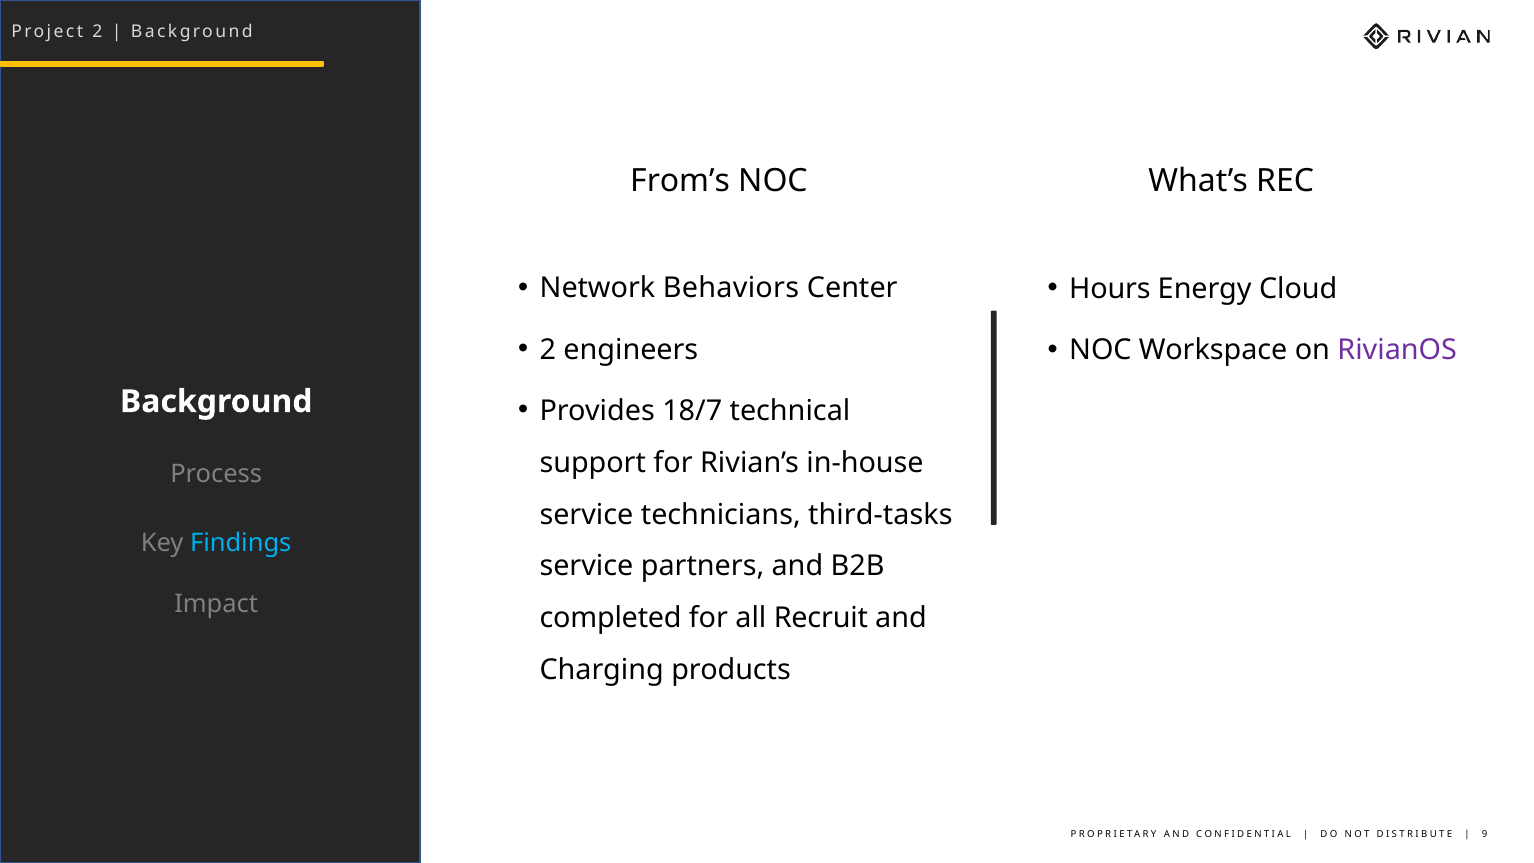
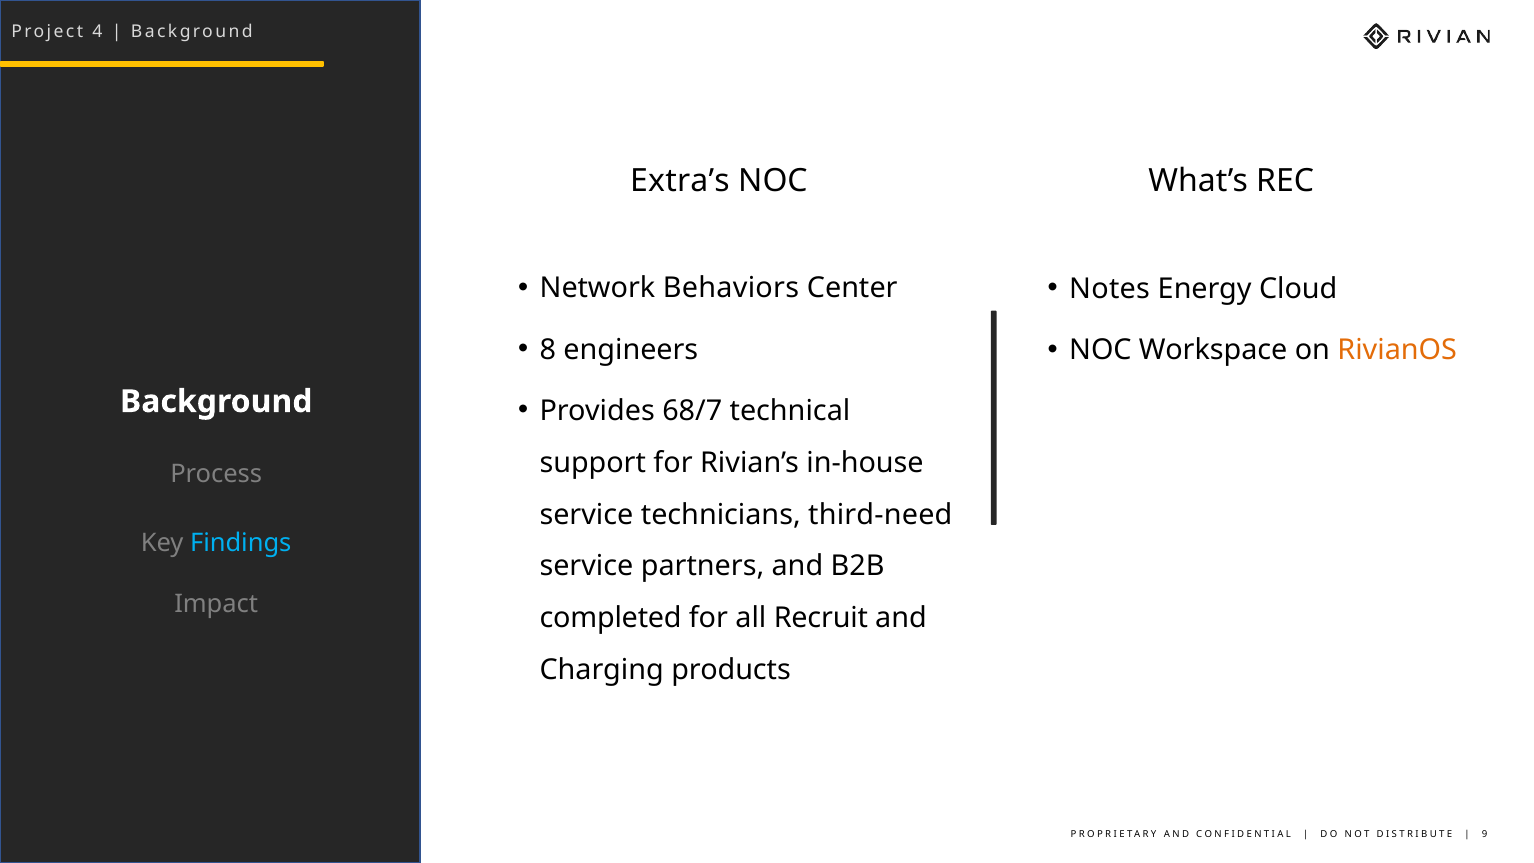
Project 2: 2 -> 4
From’s: From’s -> Extra’s
Hours: Hours -> Notes
2 at (548, 350): 2 -> 8
RivianOS colour: purple -> orange
18/7: 18/7 -> 68/7
third-tasks: third-tasks -> third-need
